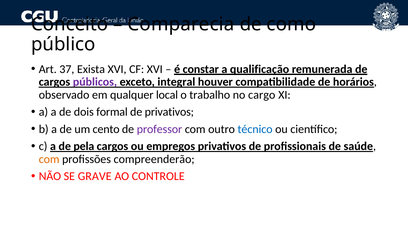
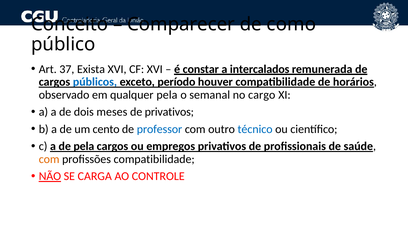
Comparecia: Comparecia -> Comparecer
qualificação: qualificação -> intercalados
públicos colour: purple -> blue
integral: integral -> período
qualquer local: local -> pela
trabalho: trabalho -> semanal
formal: formal -> meses
professor colour: purple -> blue
profissões compreenderão: compreenderão -> compatibilidade
NÃO underline: none -> present
GRAVE: GRAVE -> CARGA
